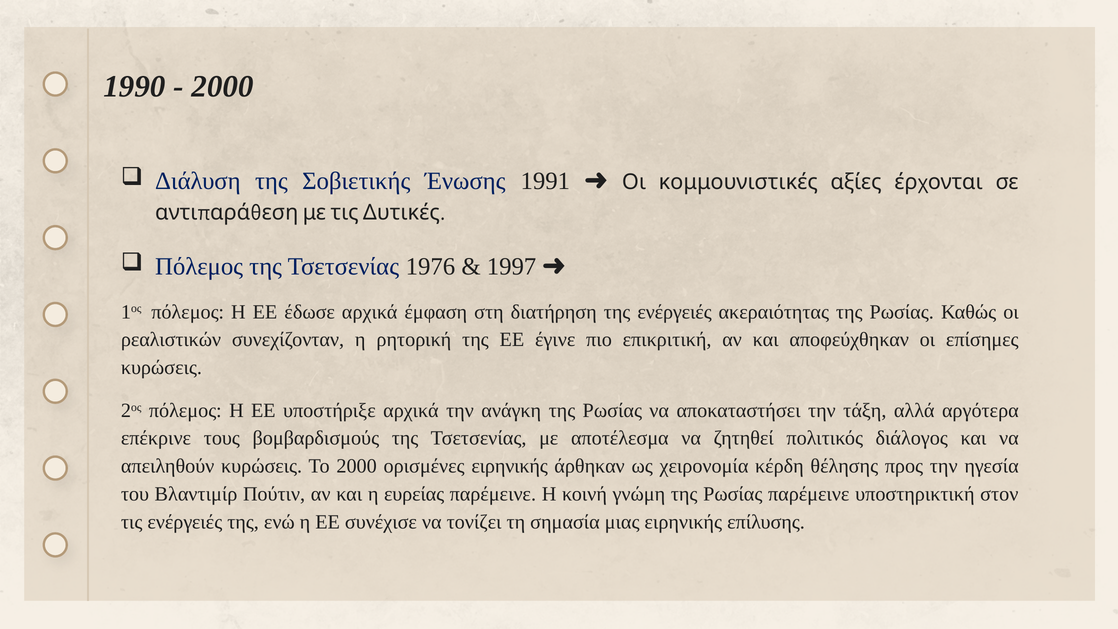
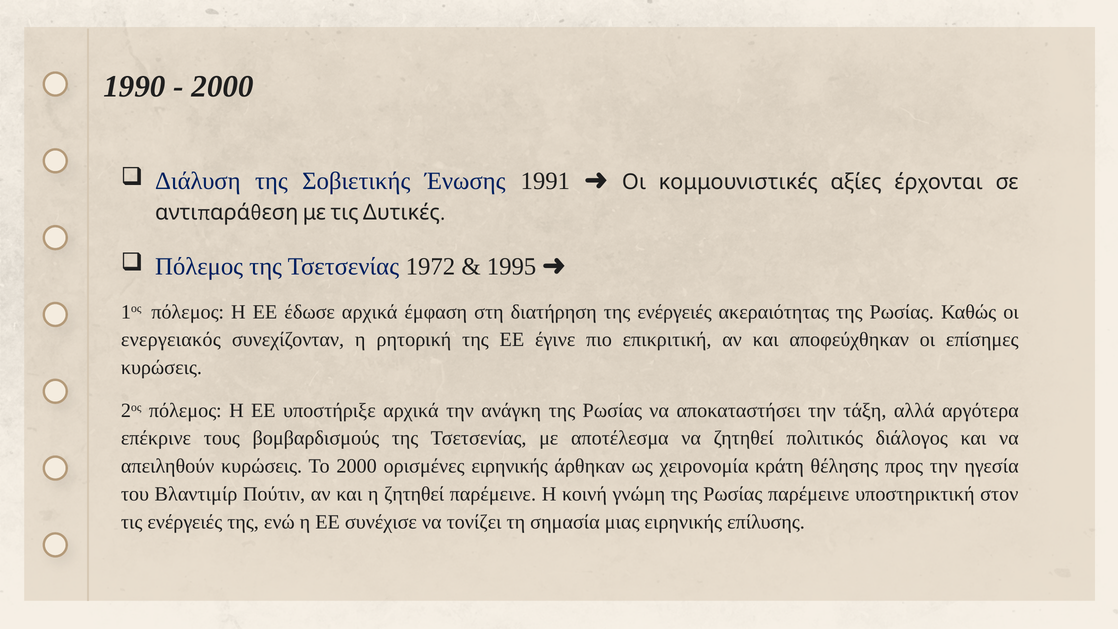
1976: 1976 -> 1972
1997: 1997 -> 1995
ρεαλιστικών: ρεαλιστικών -> ενεργειακός
κέρδη: κέρδη -> κράτη
η ευρείας: ευρείας -> ζητηθεί
